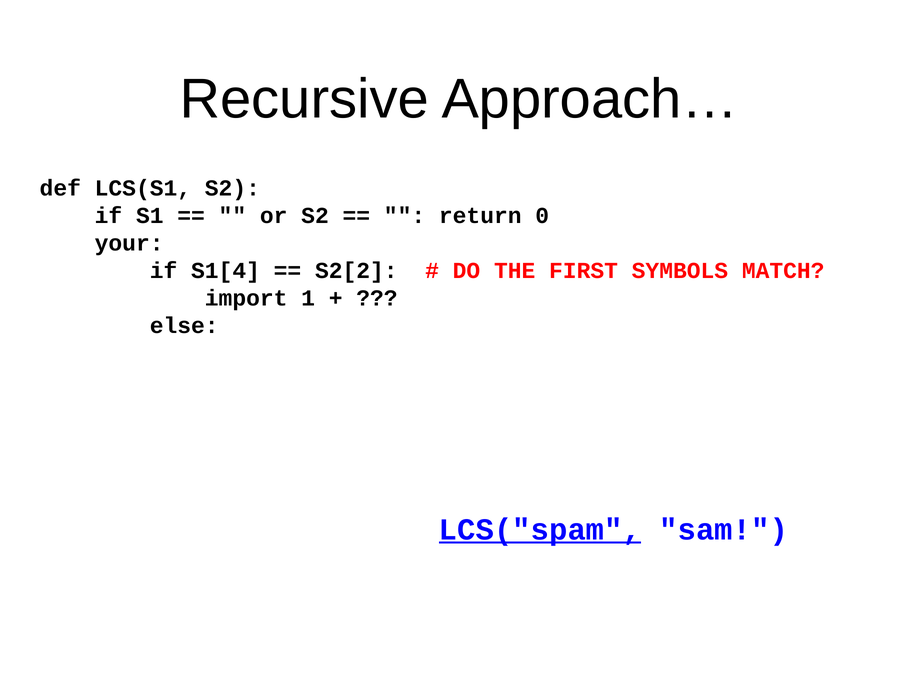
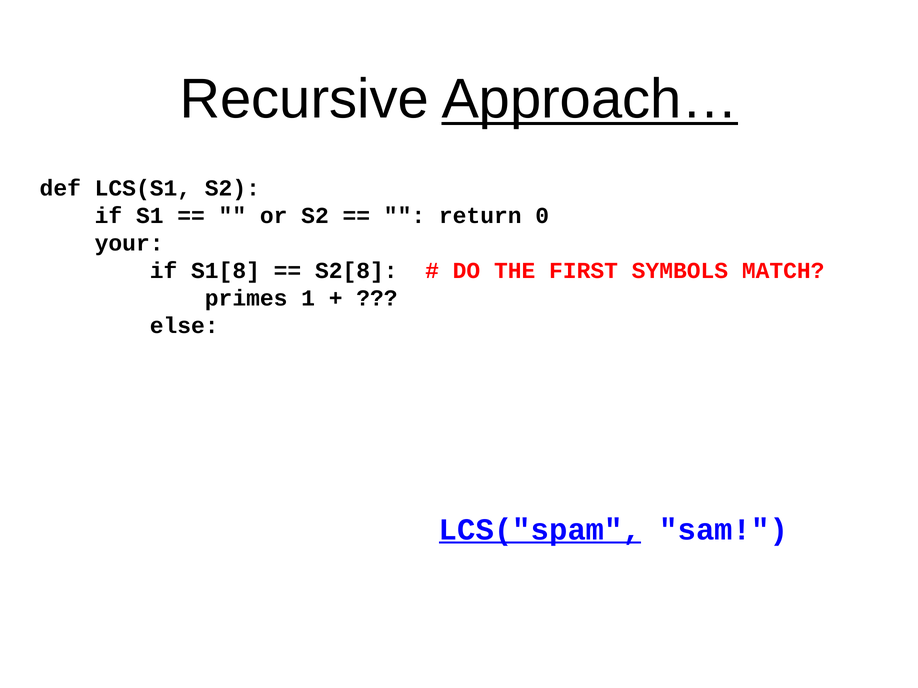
Approach… underline: none -> present
S1[4: S1[4 -> S1[8
S2[2: S2[2 -> S2[8
import: import -> primes
